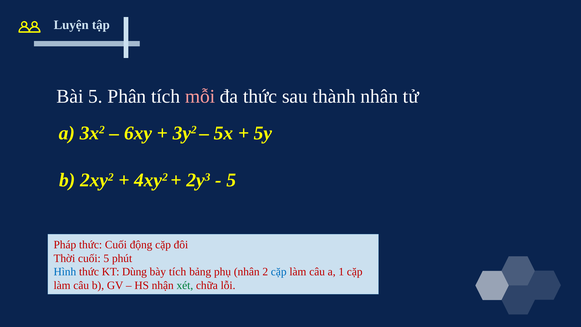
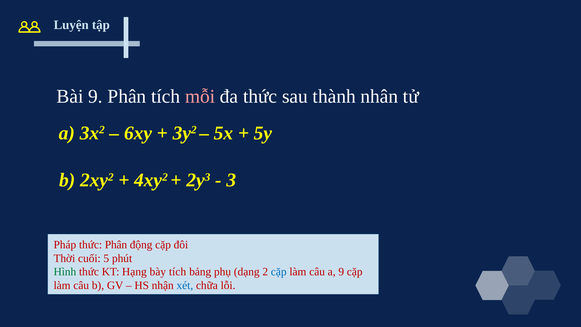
Bài 5: 5 -> 9
5 at (231, 180): 5 -> 3
thức Cuối: Cuối -> Phân
Hình colour: blue -> green
Dùng: Dùng -> Hạng
phụ nhân: nhân -> dạng
a 1: 1 -> 9
xét colour: green -> blue
